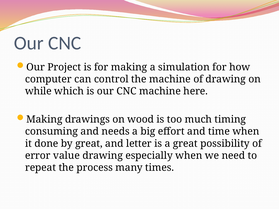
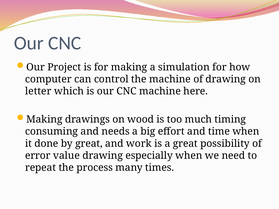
while: while -> letter
letter: letter -> work
